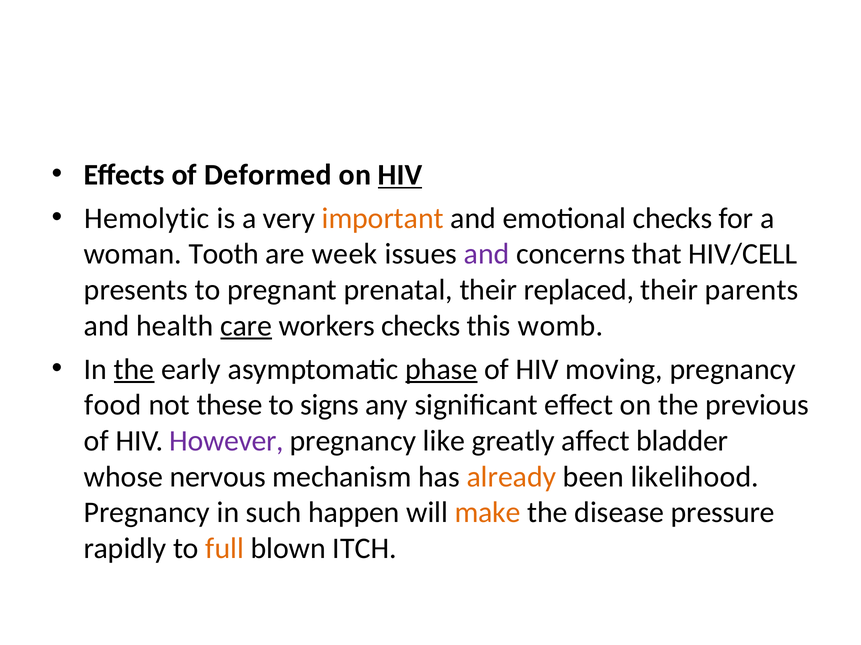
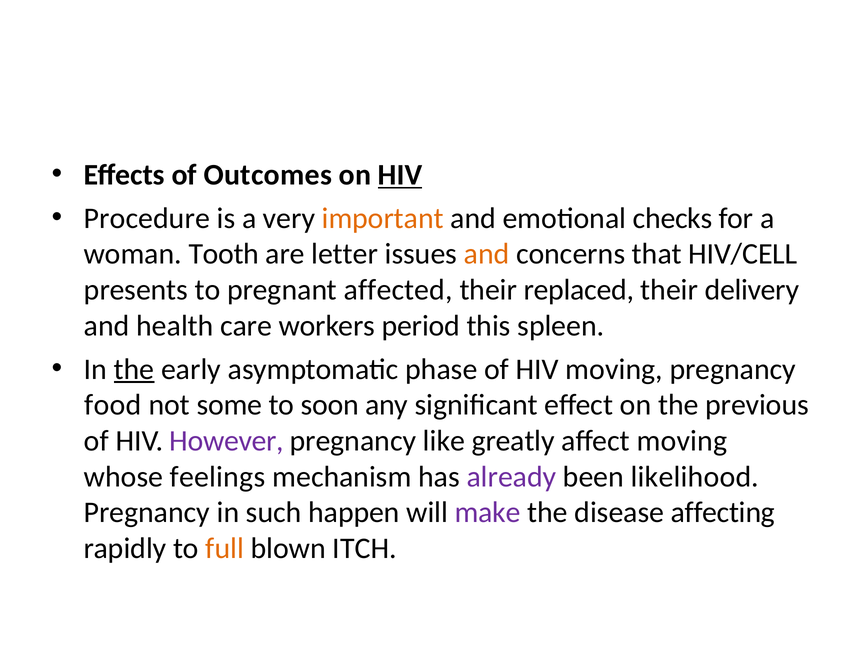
Deformed: Deformed -> Outcomes
Hemolytic: Hemolytic -> Procedure
week: week -> letter
and at (487, 254) colour: purple -> orange
prenatal: prenatal -> affected
parents: parents -> delivery
care underline: present -> none
workers checks: checks -> period
womb: womb -> spleen
phase underline: present -> none
these: these -> some
signs: signs -> soon
affect bladder: bladder -> moving
nervous: nervous -> feelings
already colour: orange -> purple
make colour: orange -> purple
pressure: pressure -> affecting
